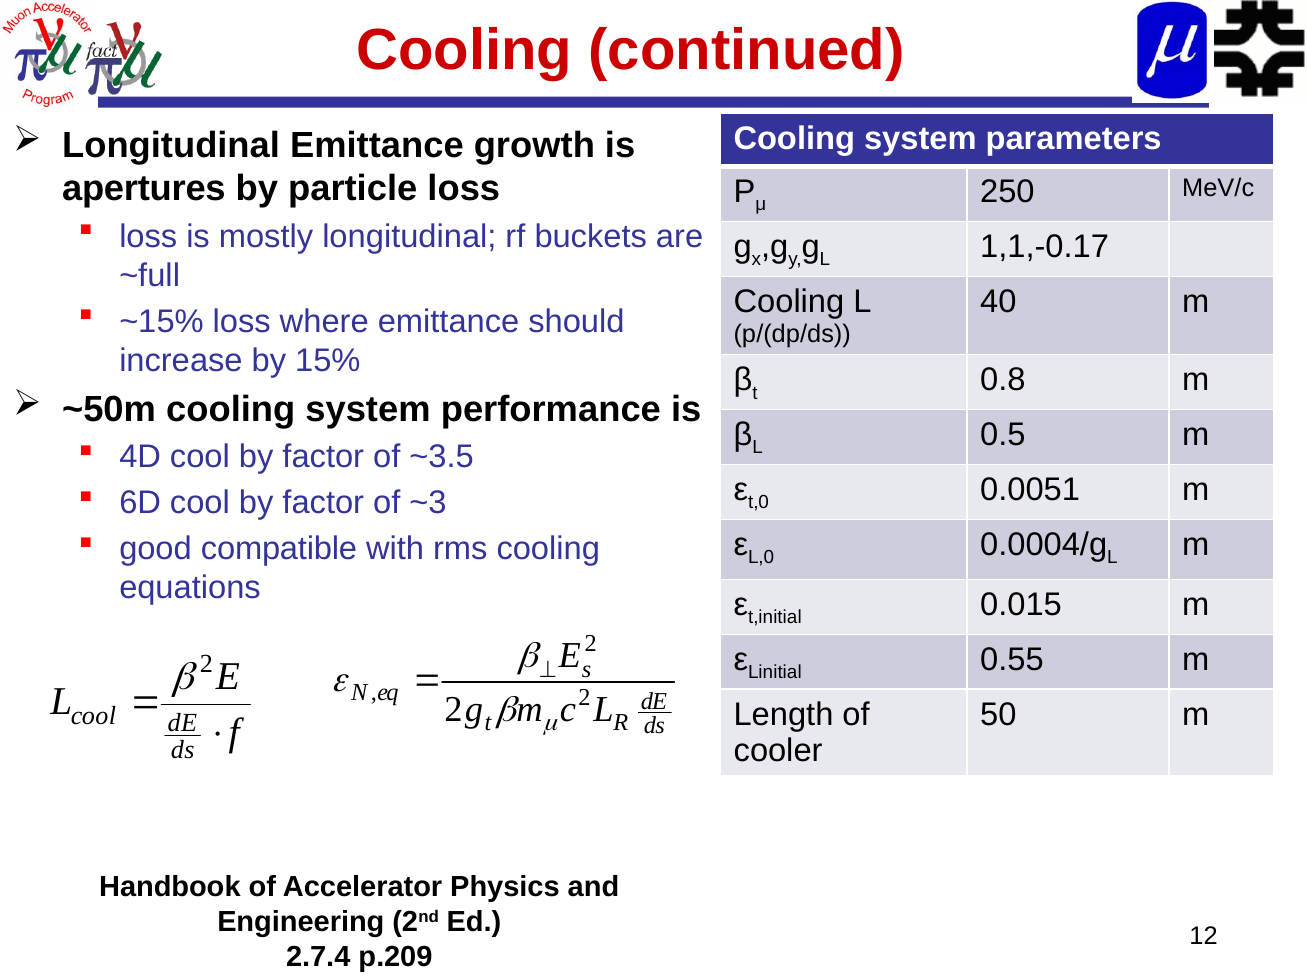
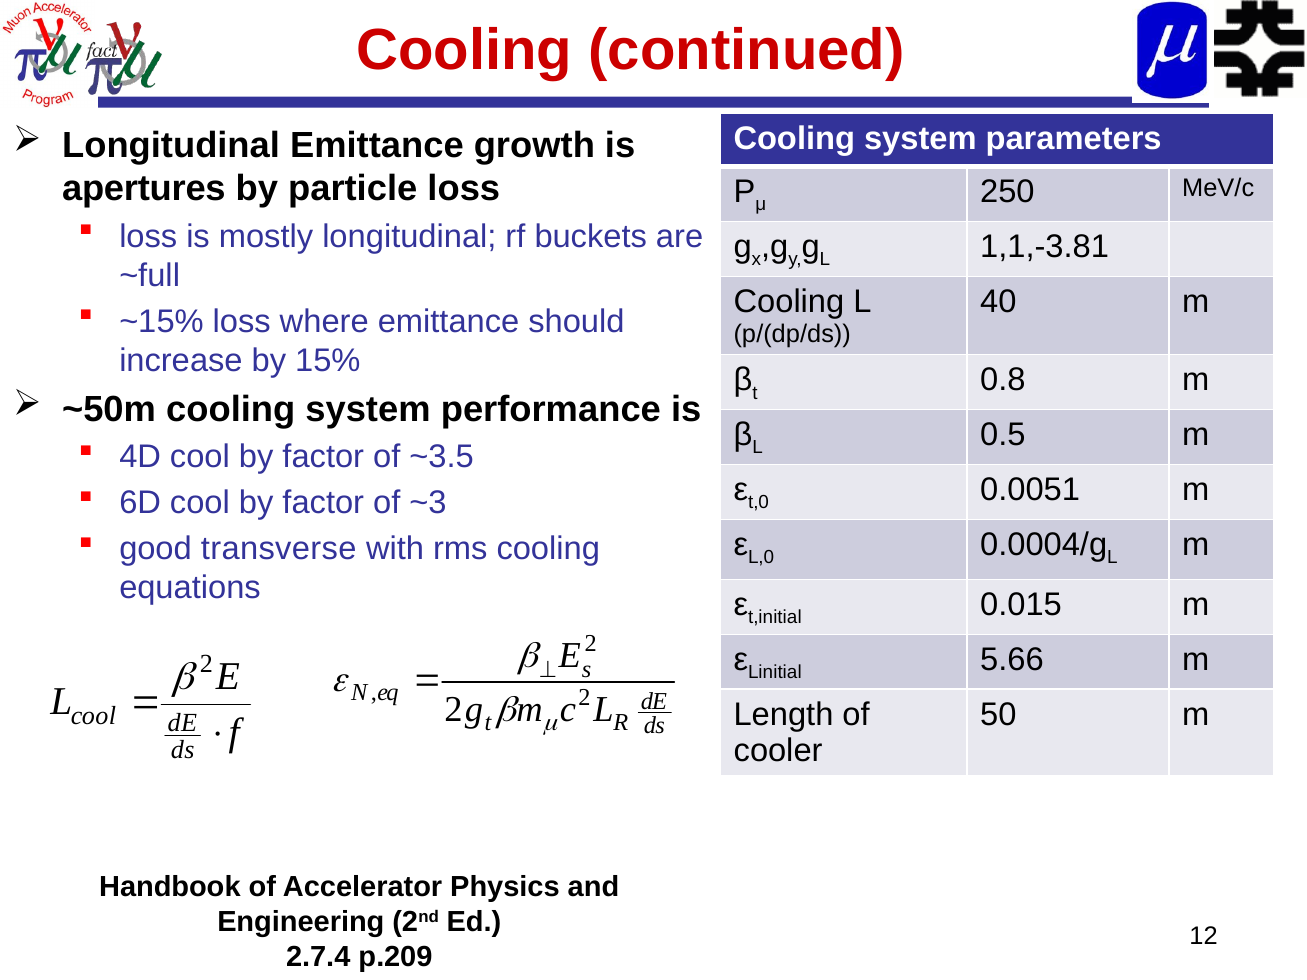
1,1,-0.17: 1,1,-0.17 -> 1,1,-3.81
compatible: compatible -> transverse
0.55: 0.55 -> 5.66
